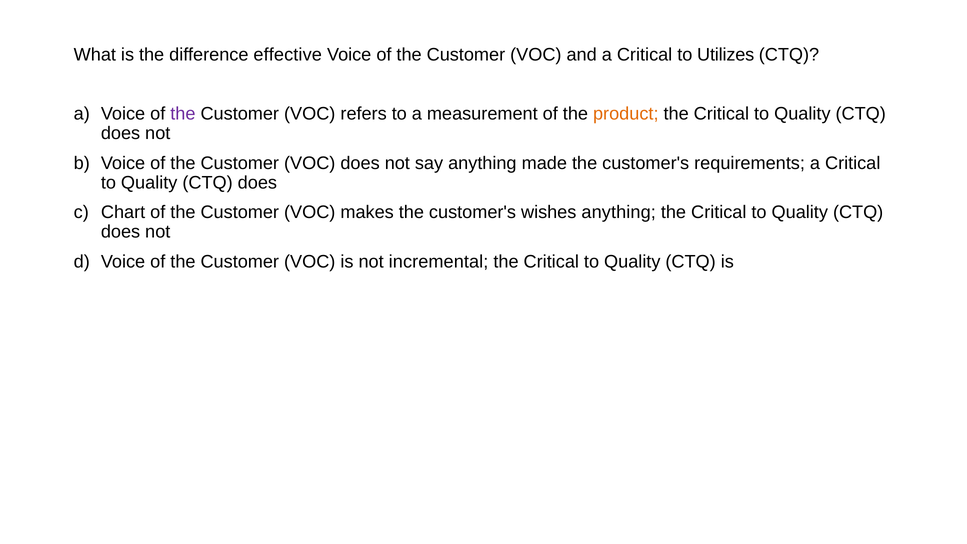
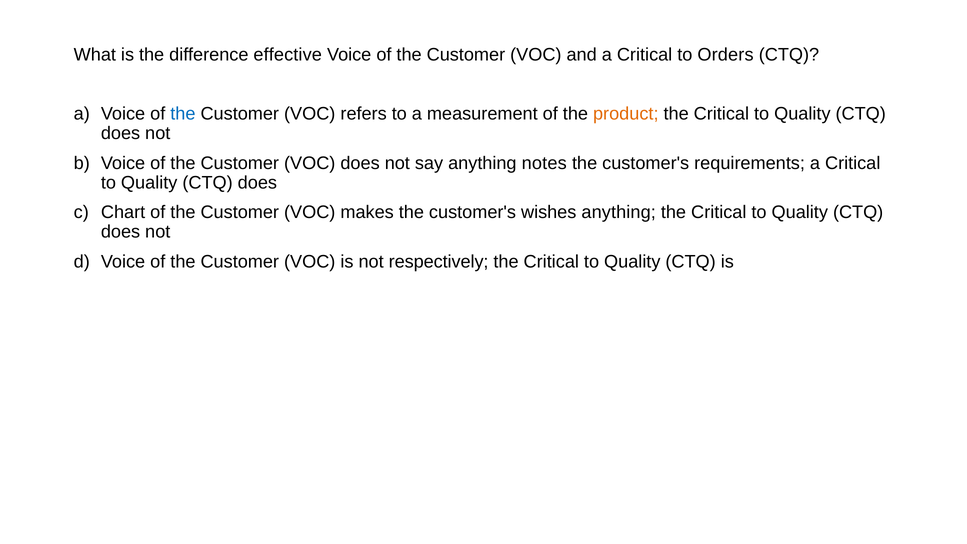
Utilizes: Utilizes -> Orders
the at (183, 114) colour: purple -> blue
made: made -> notes
incremental: incremental -> respectively
